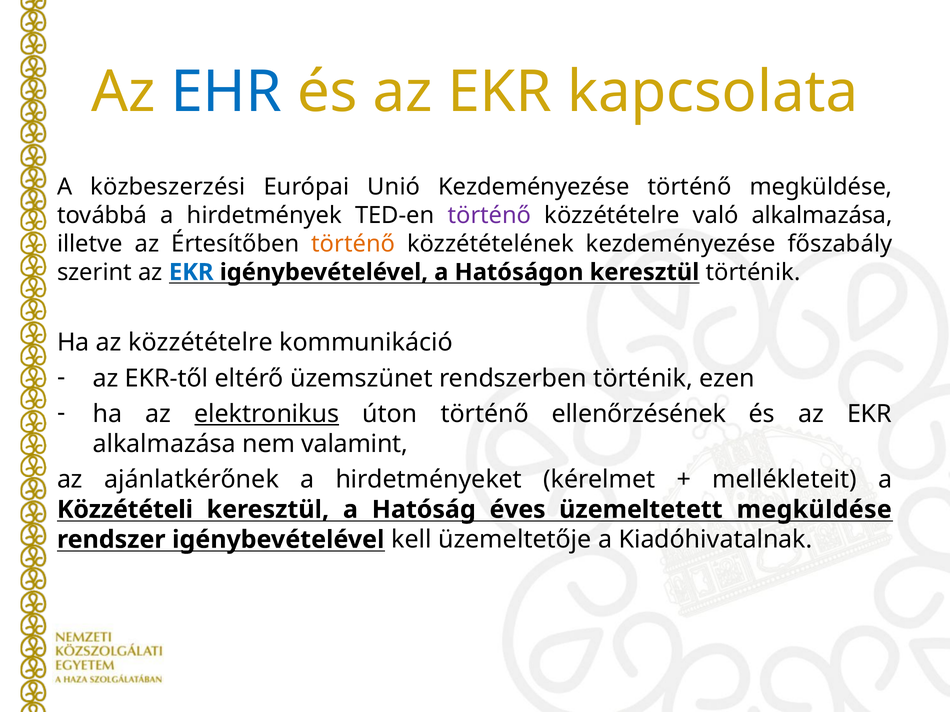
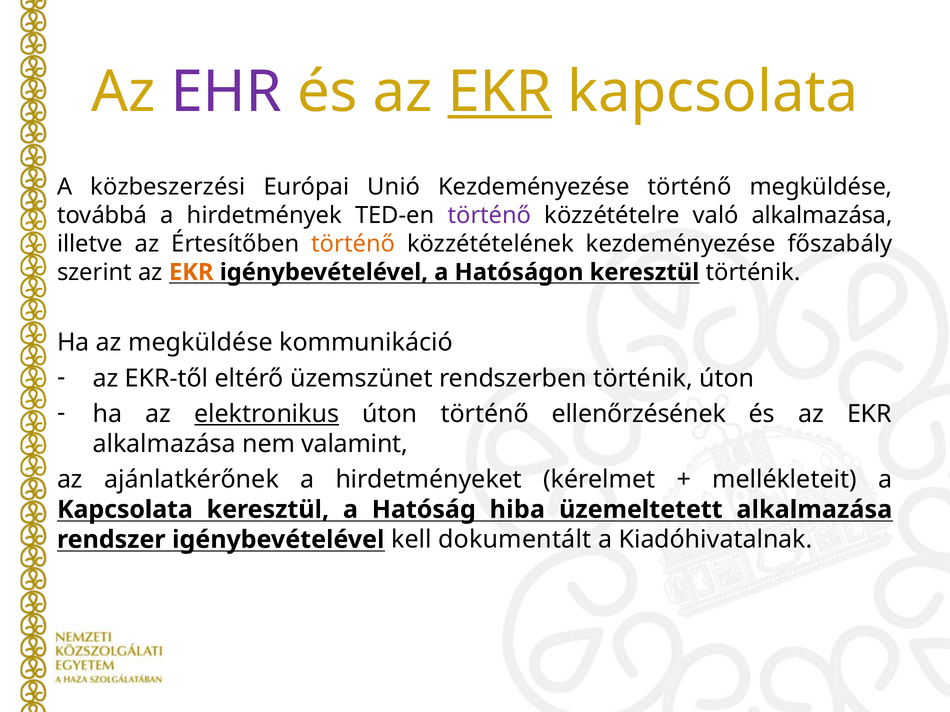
EHR colour: blue -> purple
EKR at (500, 92) underline: none -> present
EKR at (191, 272) colour: blue -> orange
az közzétételre: közzétételre -> megküldése
történik ezen: ezen -> úton
Közzétételi at (125, 510): Közzétételi -> Kapcsolata
éves: éves -> hiba
üzemeltetett megküldése: megküldése -> alkalmazása
üzemeltetője: üzemeltetője -> dokumentált
